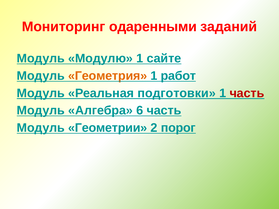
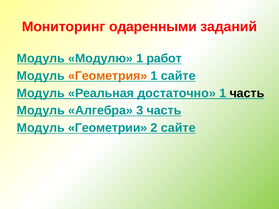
сайте: сайте -> работ
1 работ: работ -> сайте
подготовки: подготовки -> достаточно
часть at (247, 93) colour: red -> black
6: 6 -> 3
2 порог: порог -> сайте
